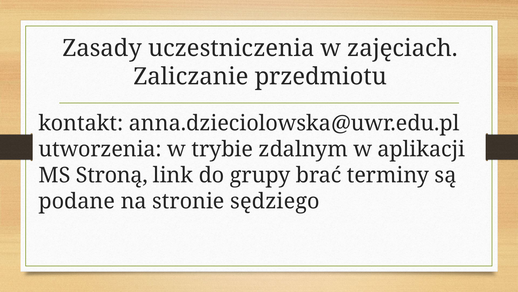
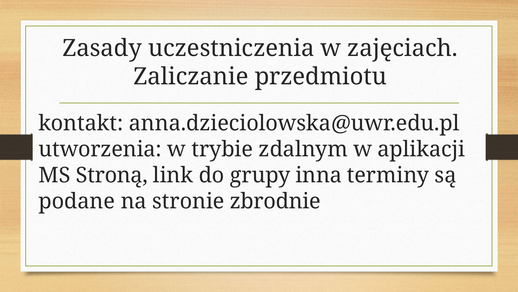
brać: brać -> inna
sędziego: sędziego -> zbrodnie
